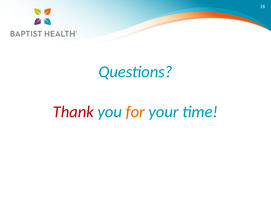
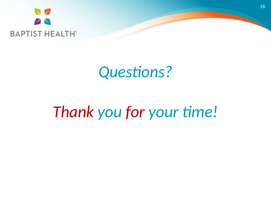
for colour: orange -> red
